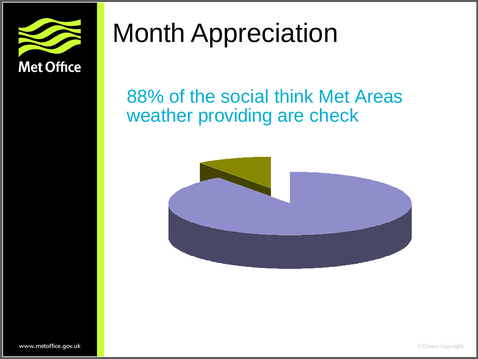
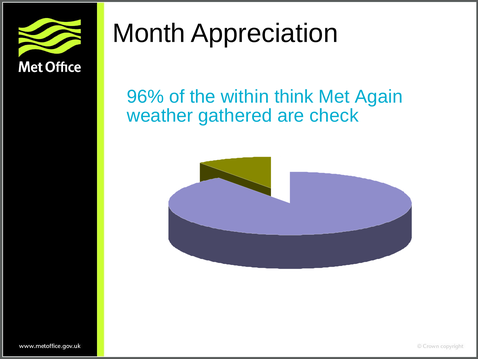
88%: 88% -> 96%
social: social -> within
Areas: Areas -> Again
providing: providing -> gathered
